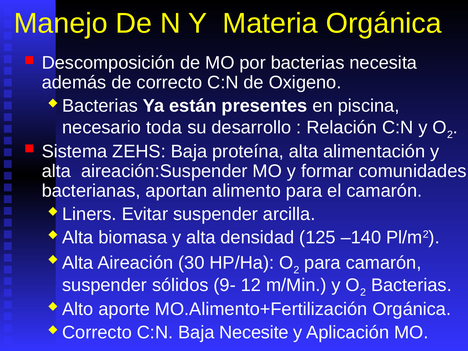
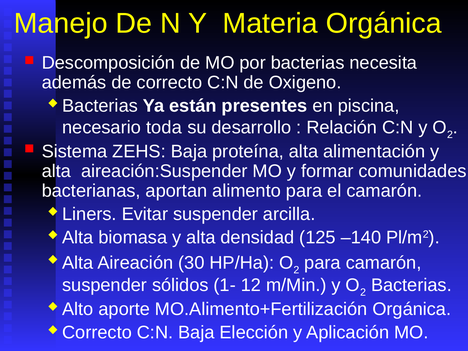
9-: 9- -> 1-
Necesite: Necesite -> Elección
